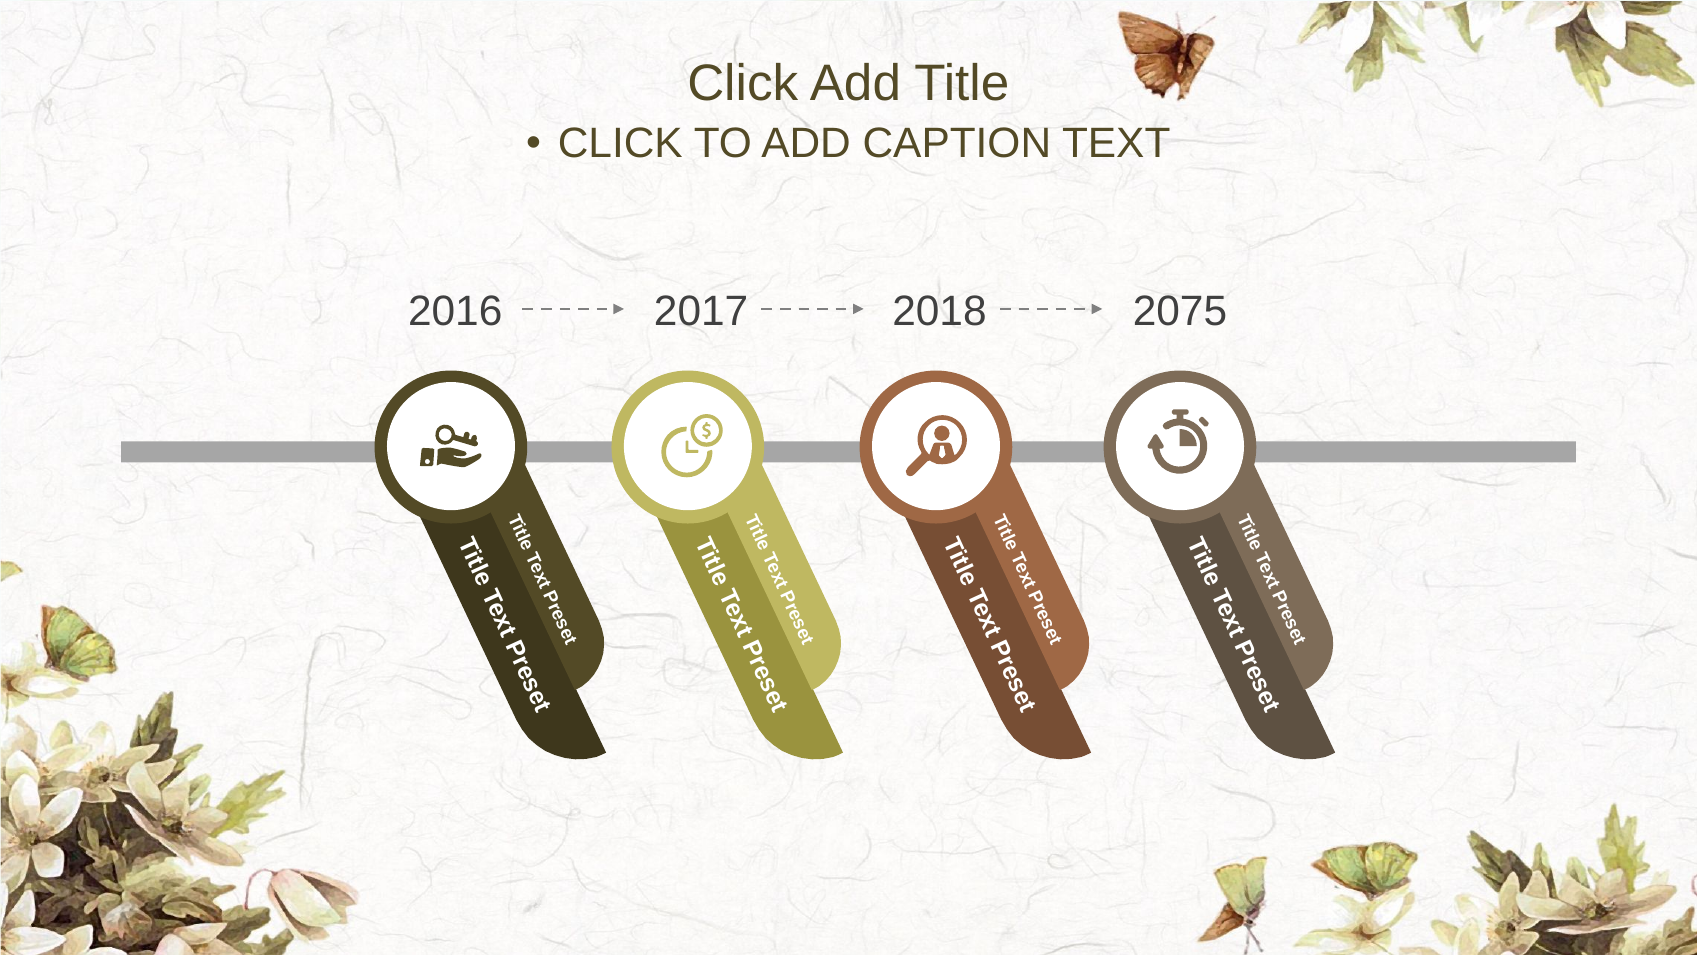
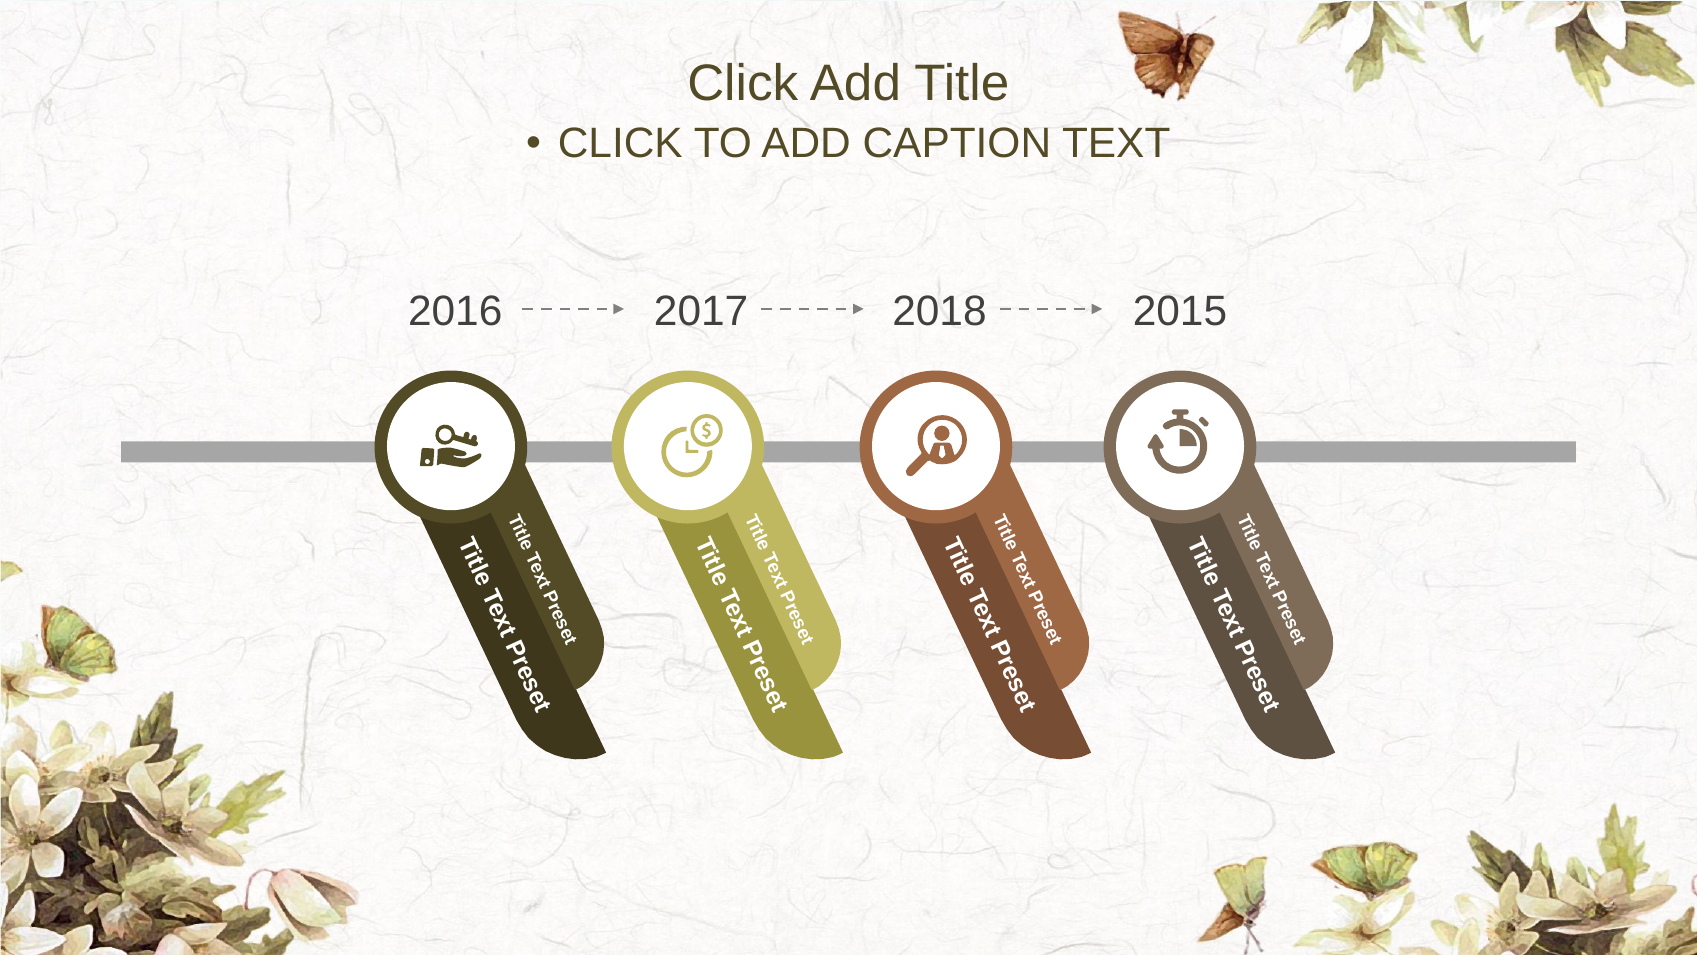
2075: 2075 -> 2015
